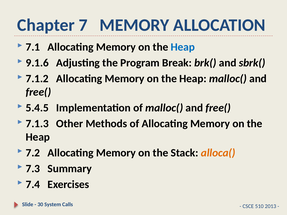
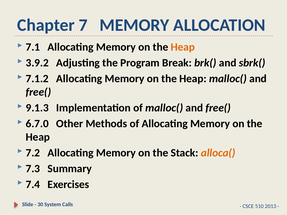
Heap at (183, 47) colour: blue -> orange
9.1.6: 9.1.6 -> 3.9.2
5.4.5: 5.4.5 -> 9.1.3
7.1.3: 7.1.3 -> 6.7.0
